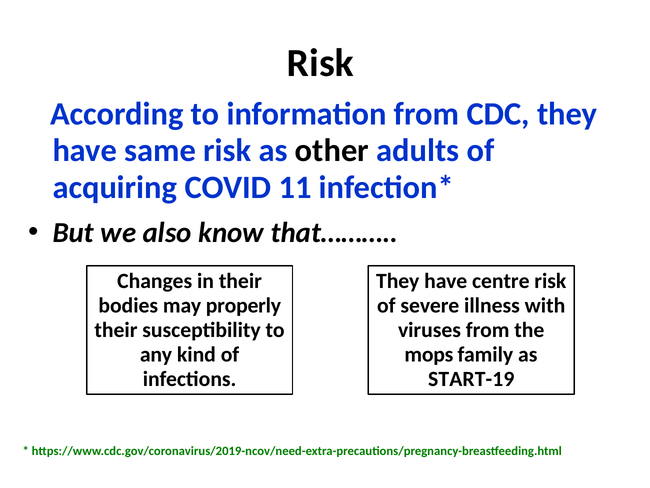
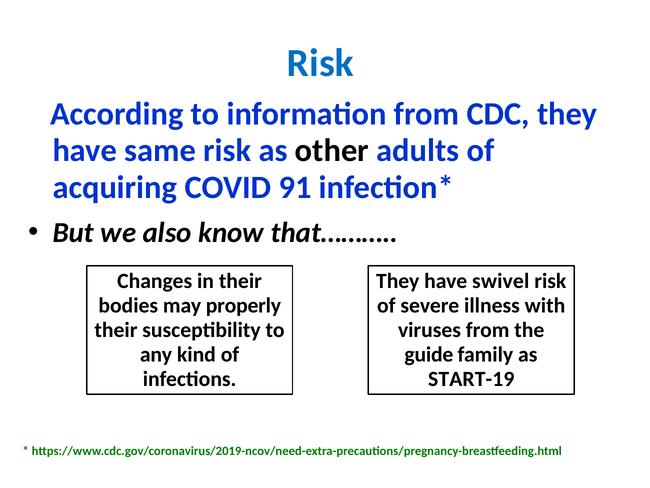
Risk at (320, 63) colour: black -> blue
11: 11 -> 91
centre: centre -> swivel
mops: mops -> guide
